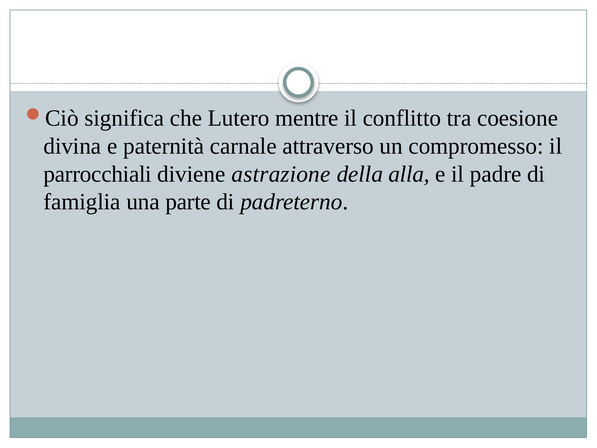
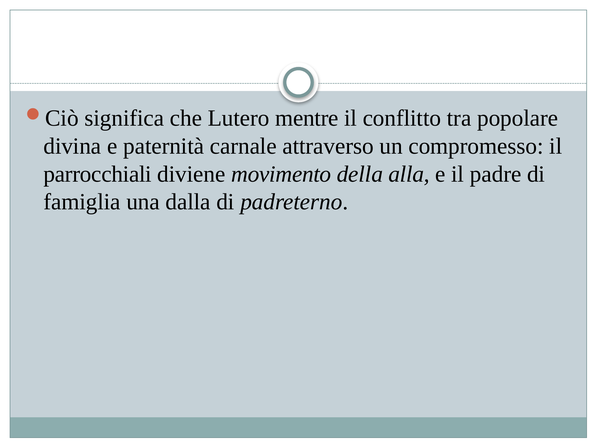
coesione: coesione -> popolare
astrazione: astrazione -> movimento
parte: parte -> dalla
